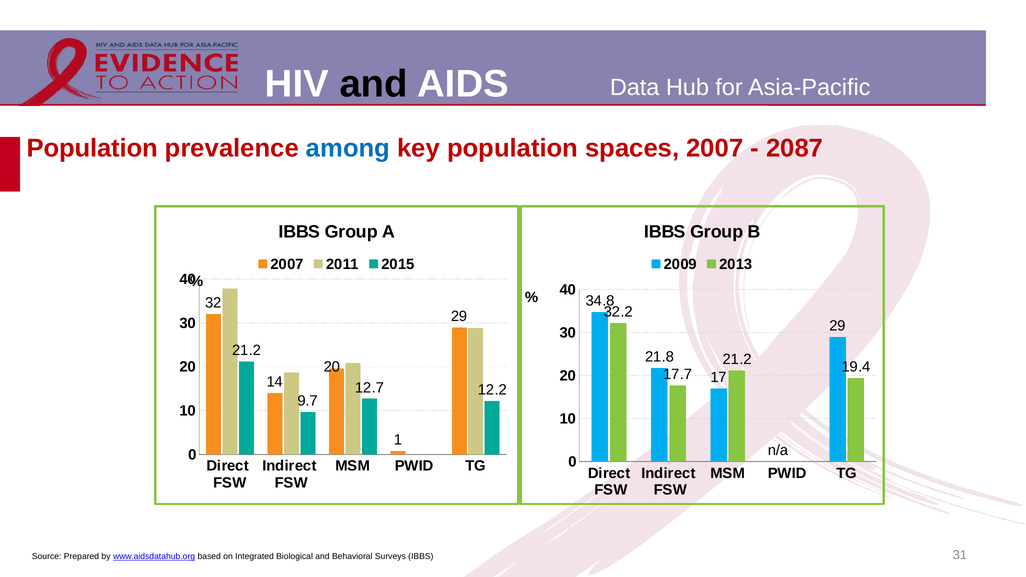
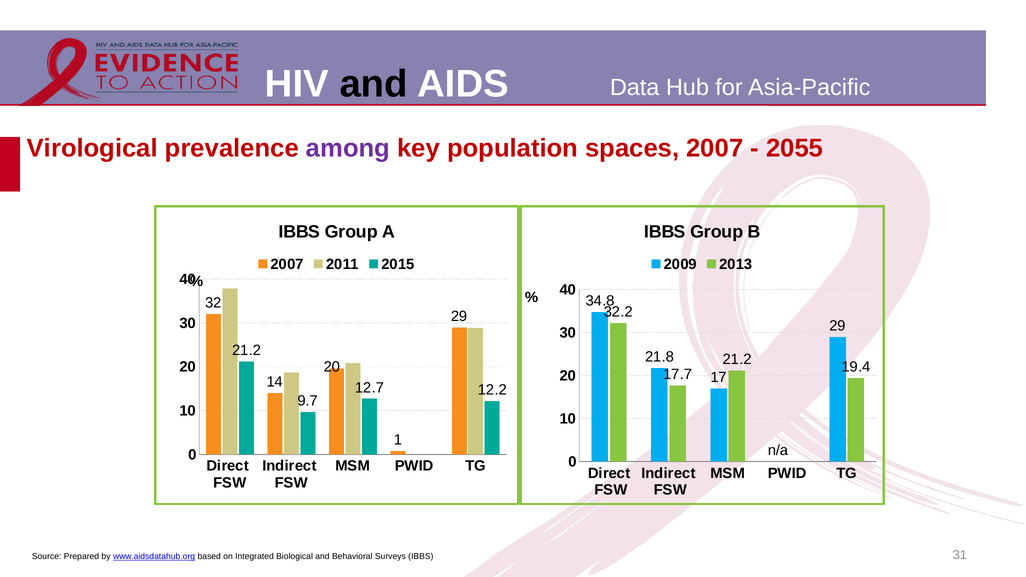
Population at (92, 148): Population -> Virological
among colour: blue -> purple
2087: 2087 -> 2055
